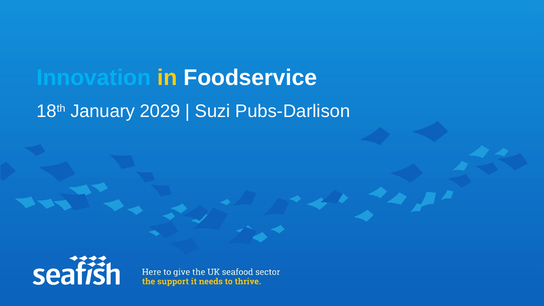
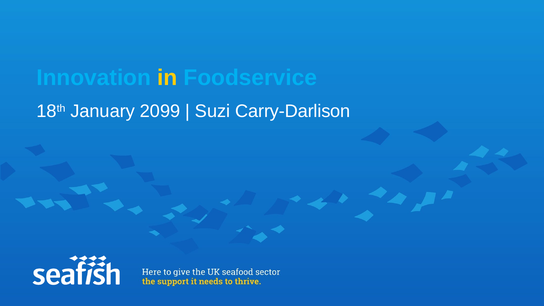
Foodservice colour: white -> light blue
2029: 2029 -> 2099
Pubs-Darlison: Pubs-Darlison -> Carry-Darlison
